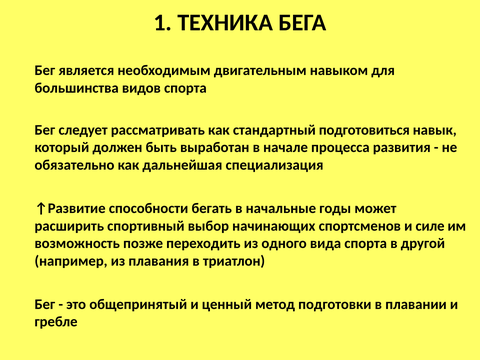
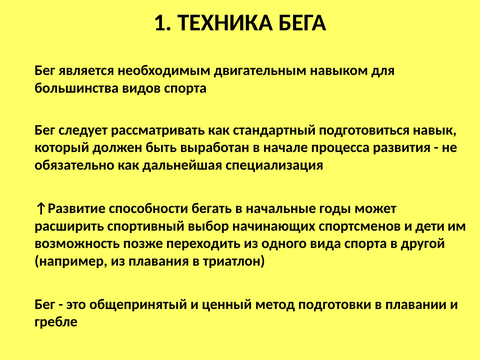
силе: силе -> дети
